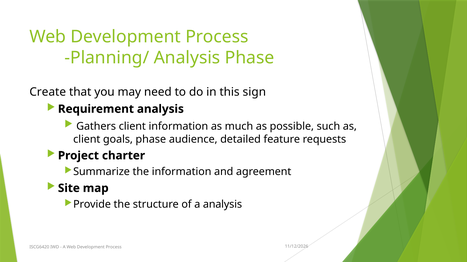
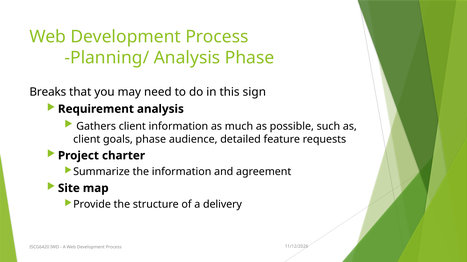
Create: Create -> Breaks
a analysis: analysis -> delivery
